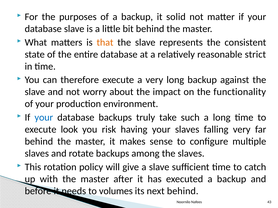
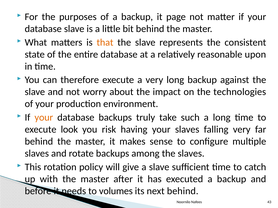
solid: solid -> page
strict: strict -> upon
functionality: functionality -> technologies
your at (44, 118) colour: blue -> orange
